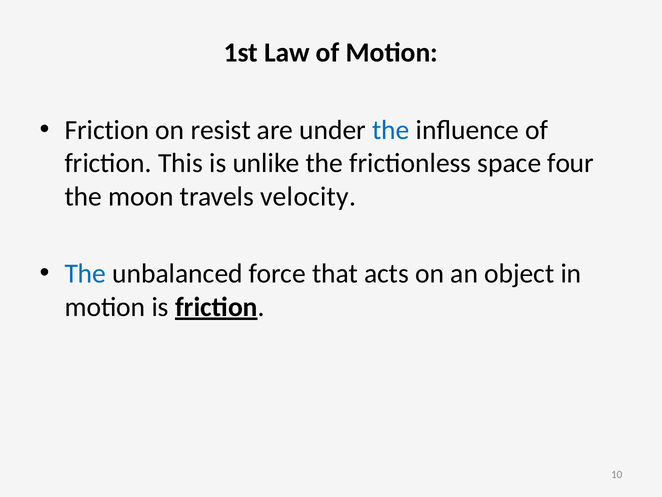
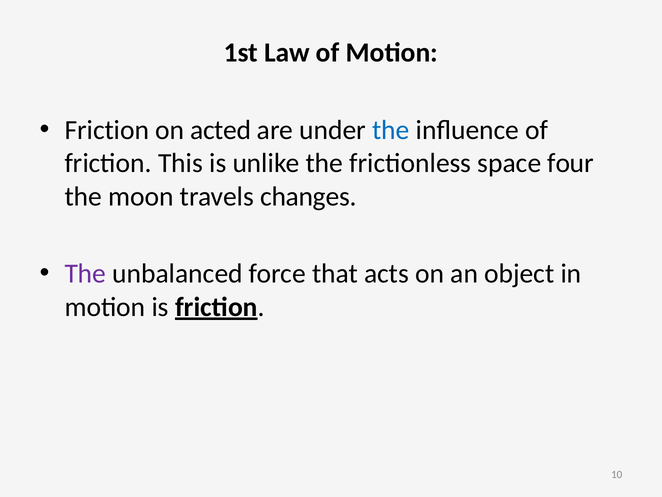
resist: resist -> acted
velocity: velocity -> changes
The at (85, 274) colour: blue -> purple
